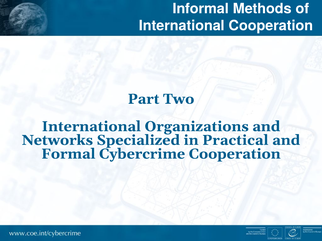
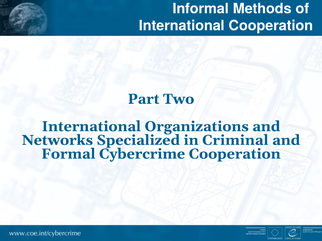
Practical: Practical -> Criminal
